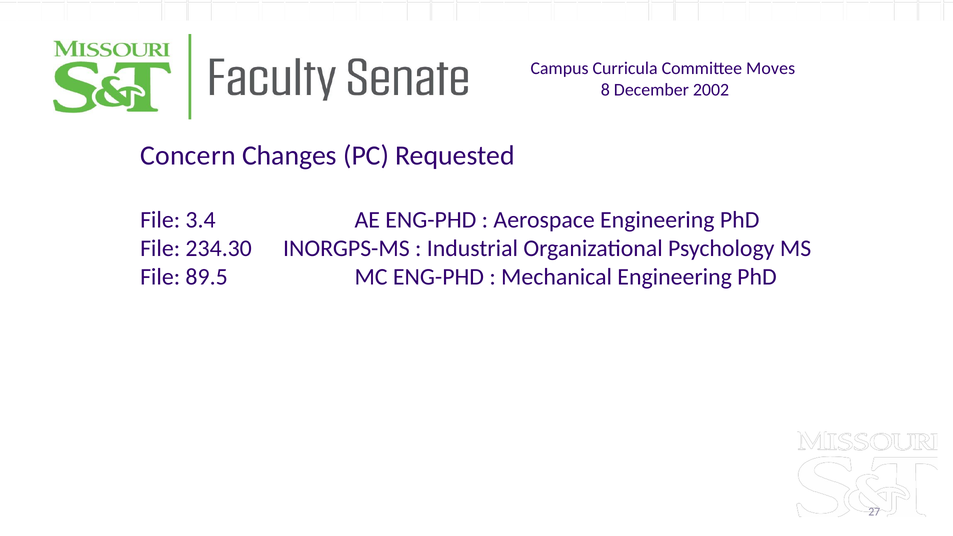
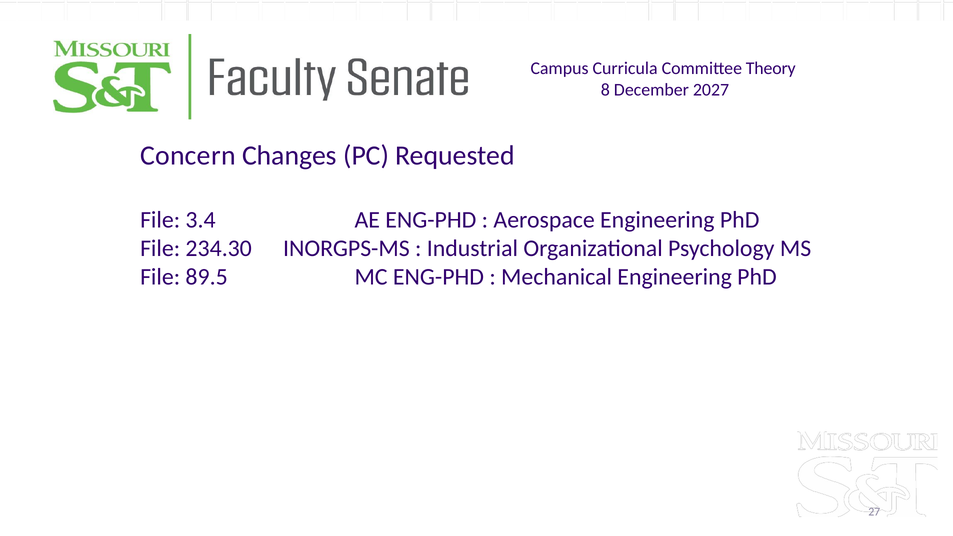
Moves: Moves -> Theory
2002: 2002 -> 2027
